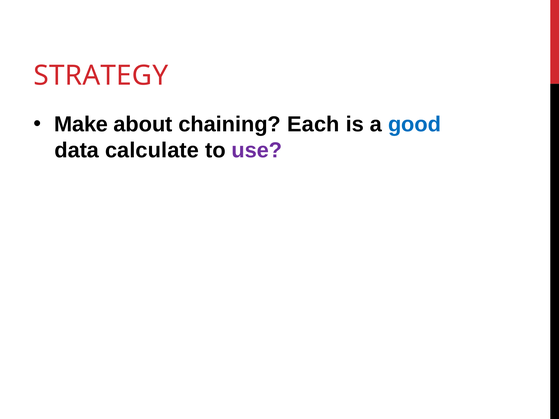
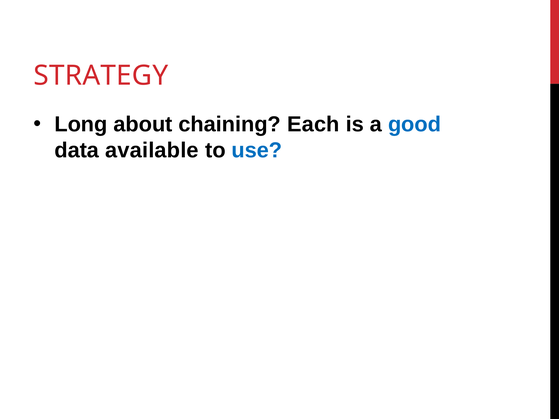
Make: Make -> Long
calculate: calculate -> available
use colour: purple -> blue
